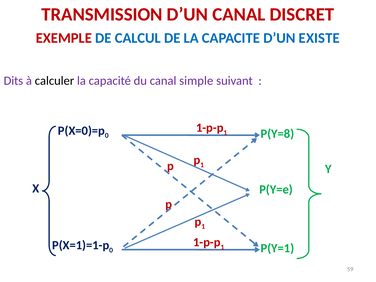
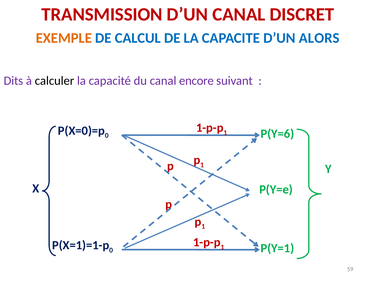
EXEMPLE colour: red -> orange
EXISTE: EXISTE -> ALORS
simple: simple -> encore
P(Y=8: P(Y=8 -> P(Y=6
